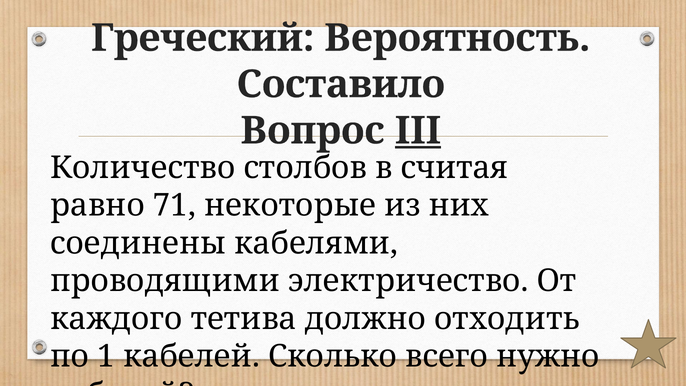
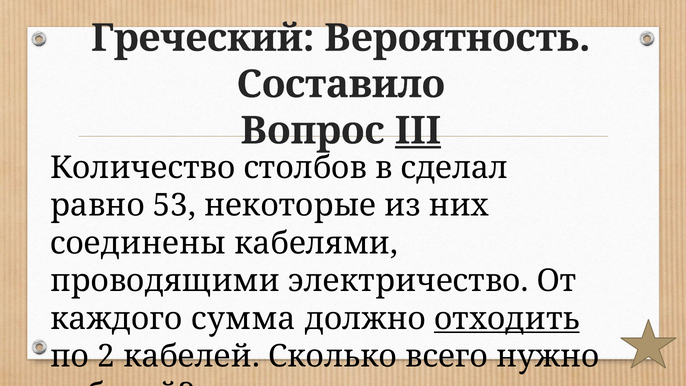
считая: считая -> сделал
71: 71 -> 53
тетива: тетива -> сумма
отходить underline: none -> present
1: 1 -> 2
